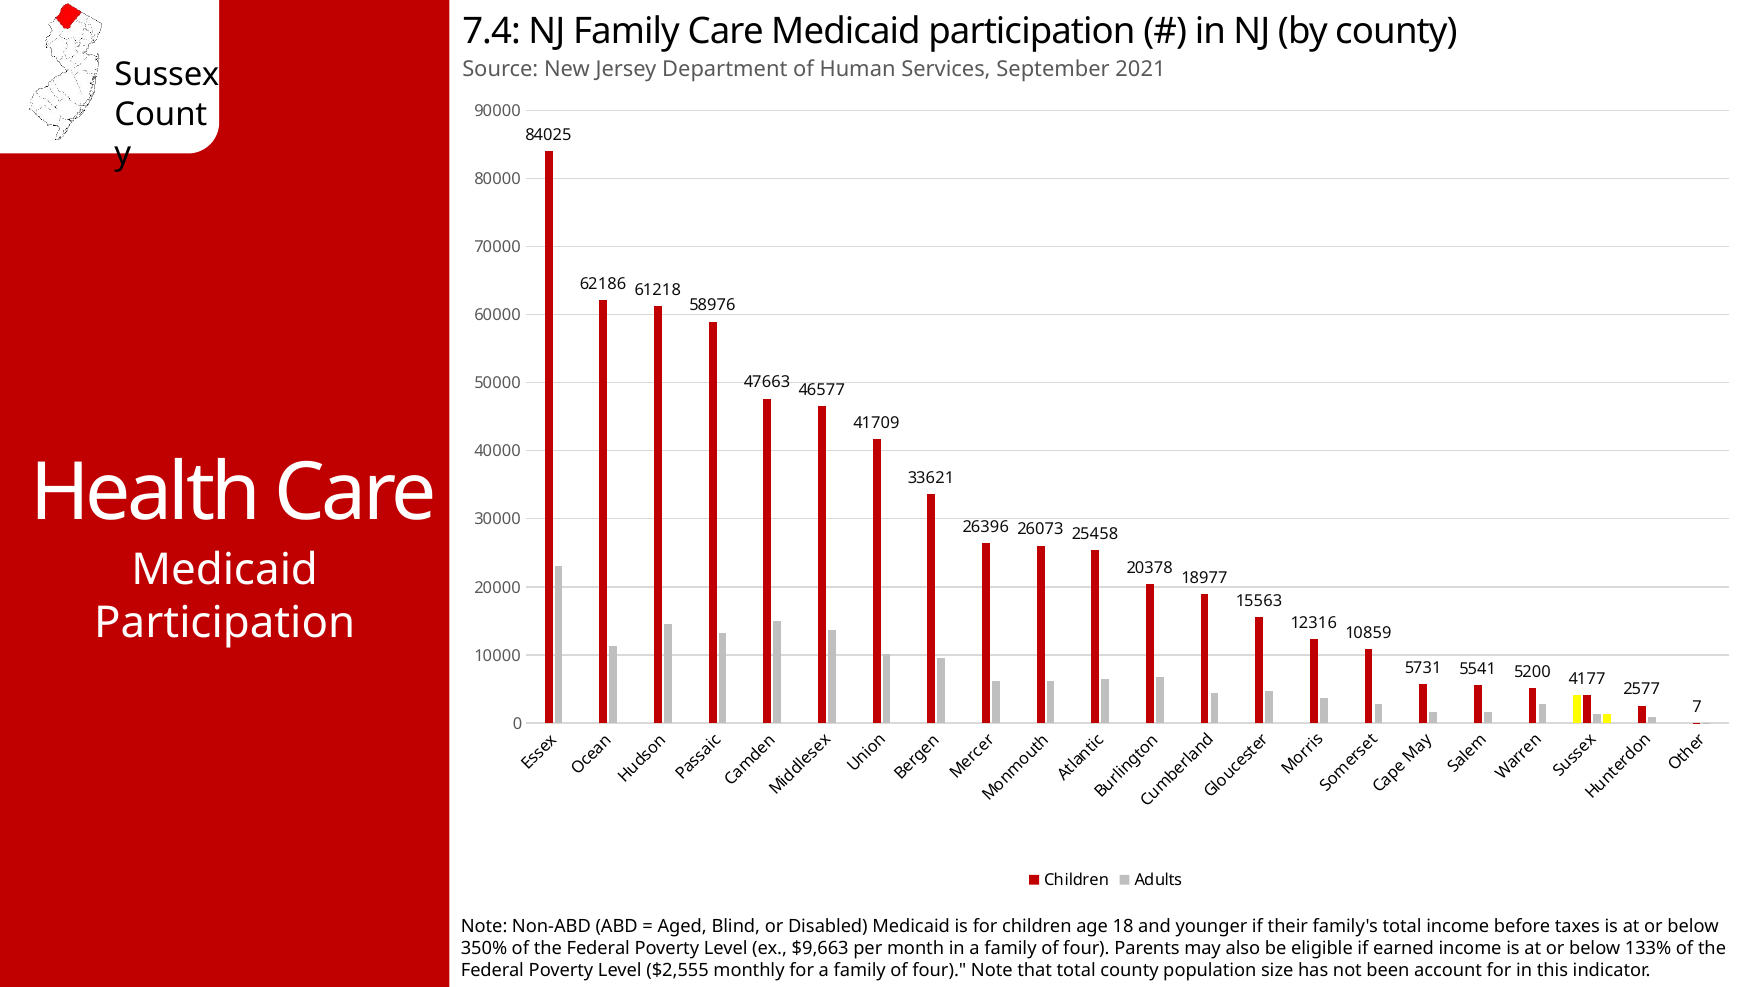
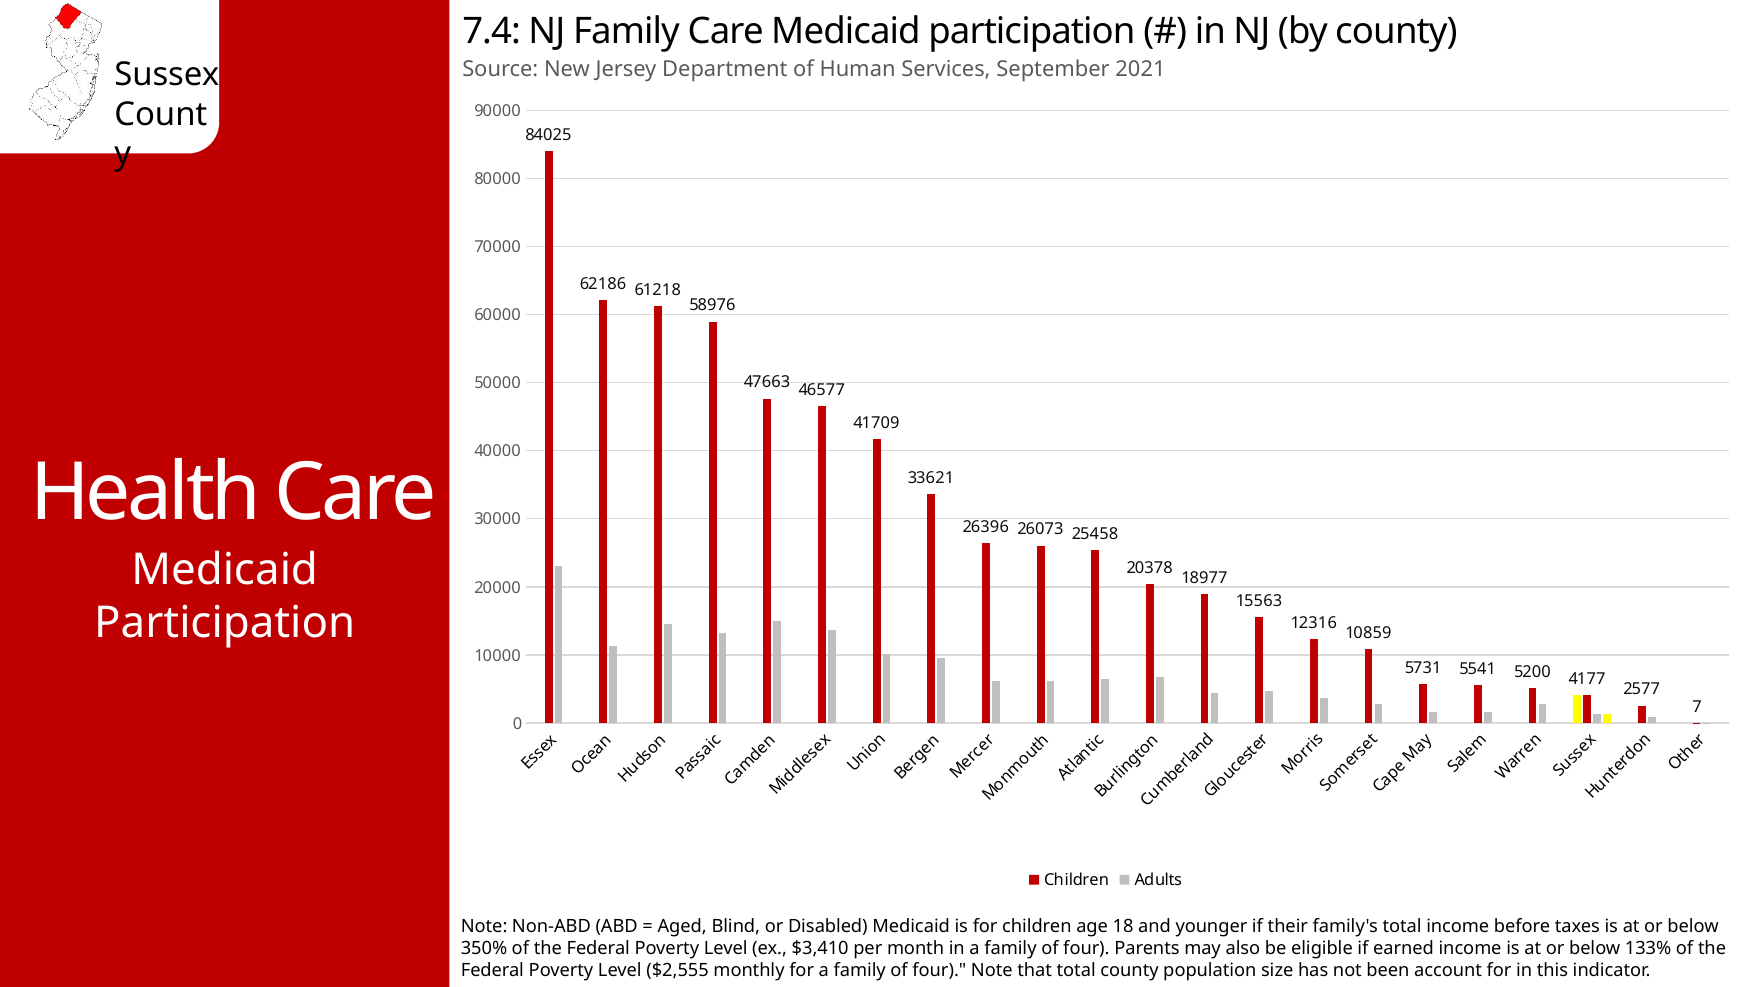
$9,663: $9,663 -> $3,410
